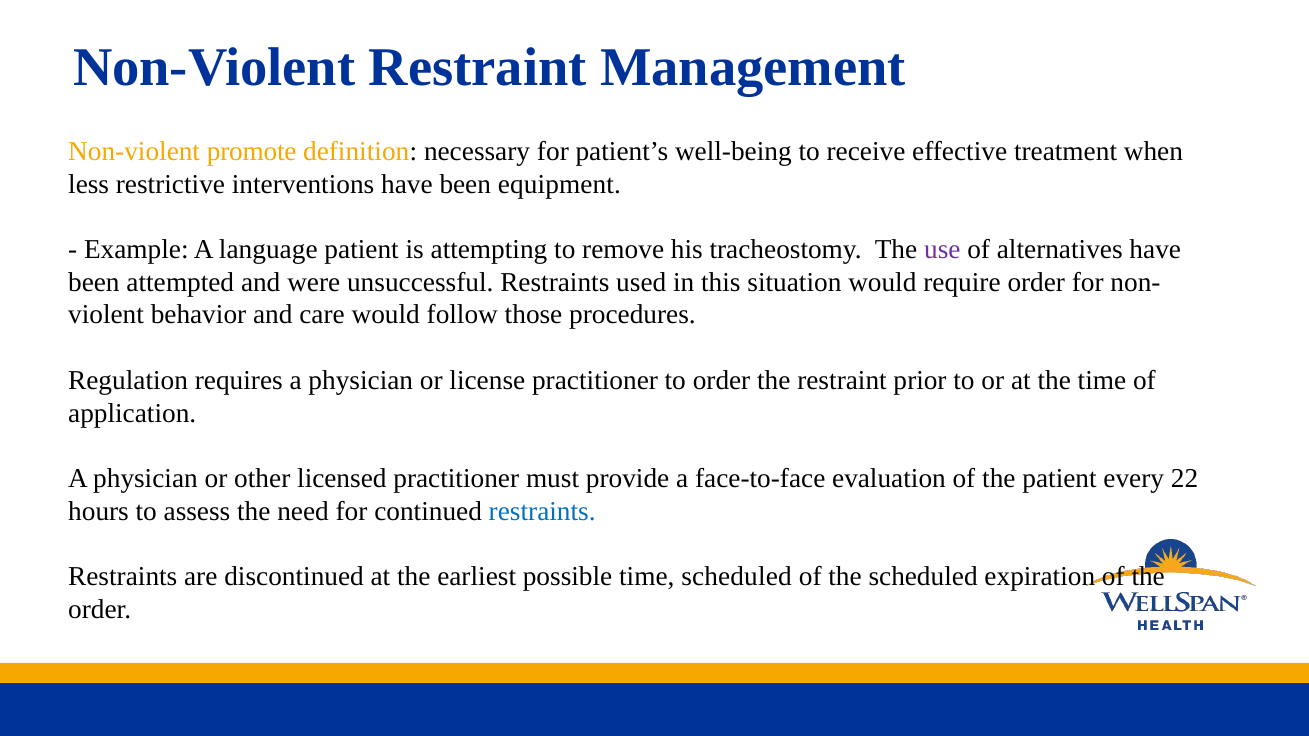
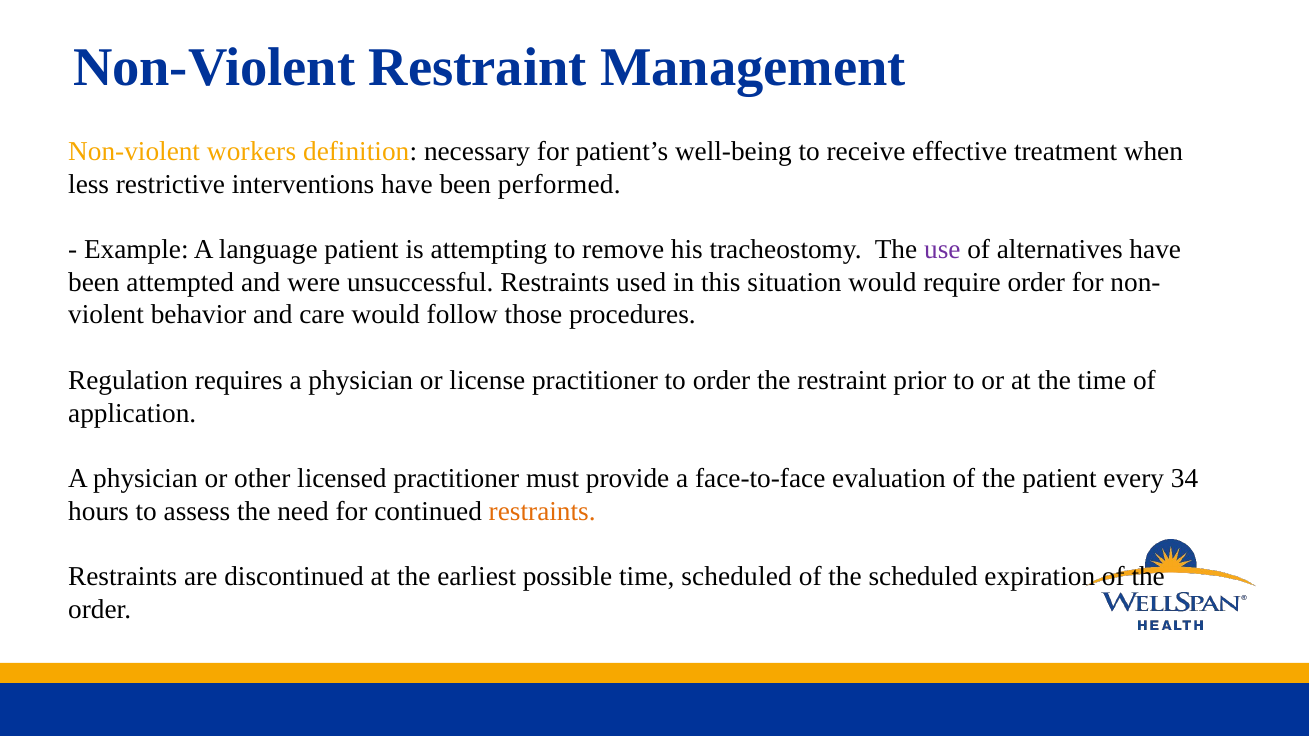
promote: promote -> workers
equipment: equipment -> performed
22: 22 -> 34
restraints at (542, 512) colour: blue -> orange
